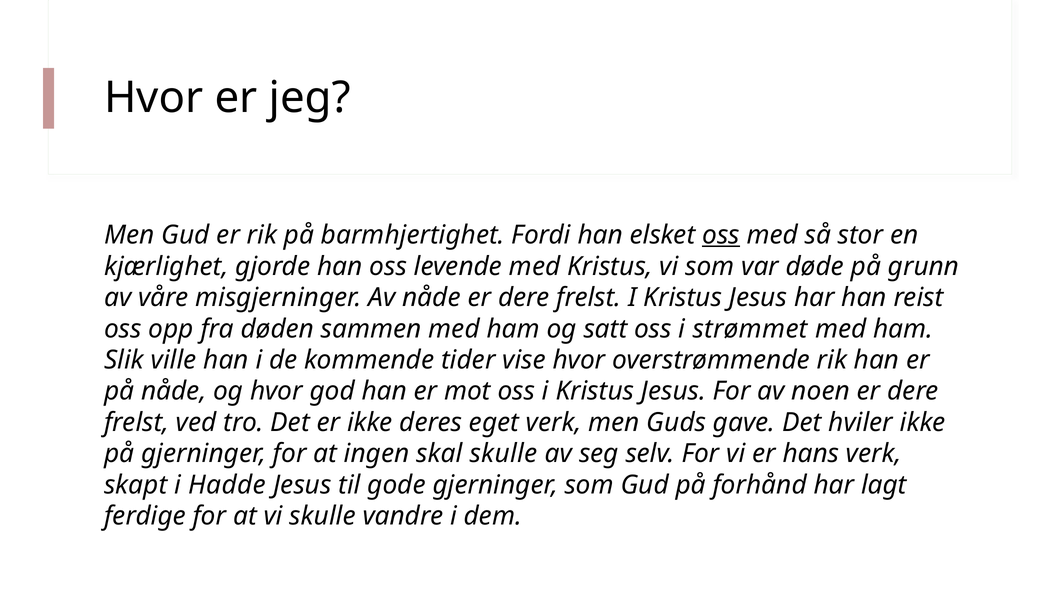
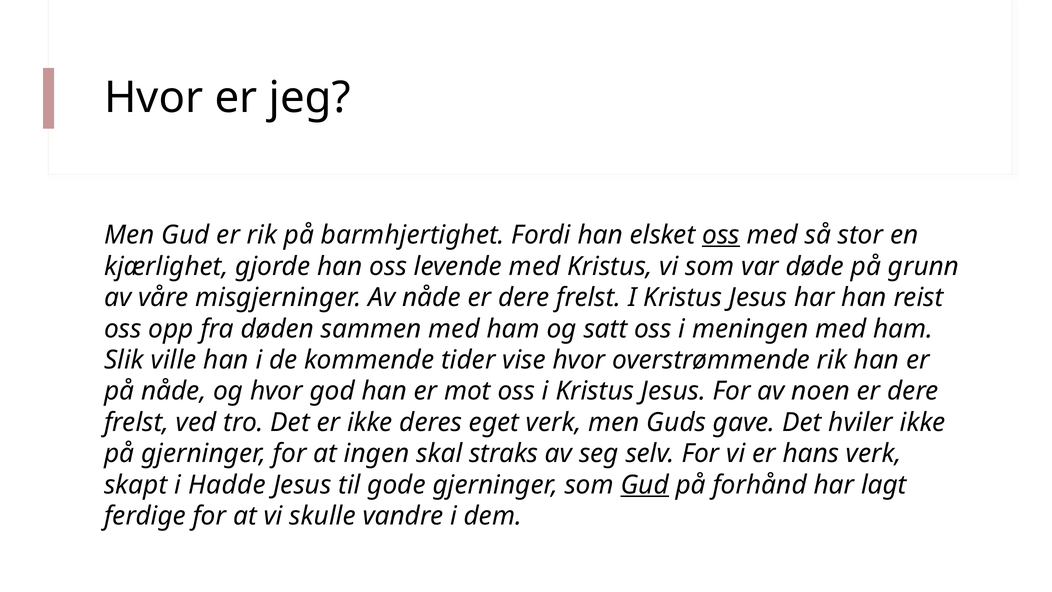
strømmet: strømmet -> meningen
skal skulle: skulle -> straks
Gud at (645, 485) underline: none -> present
